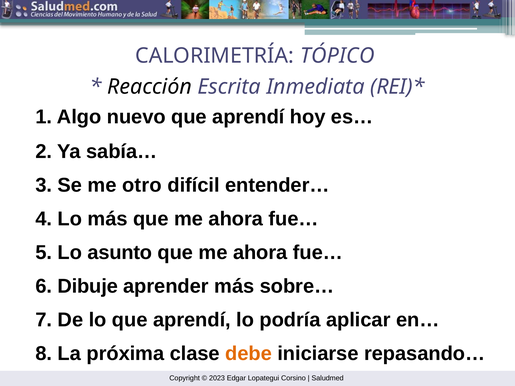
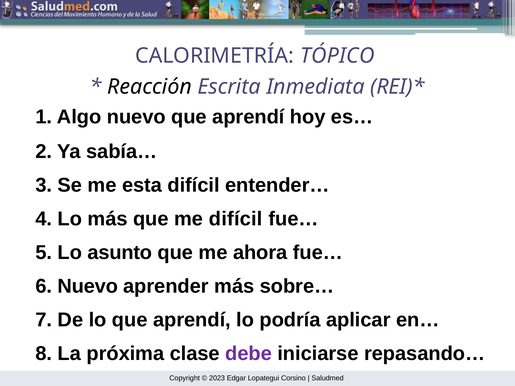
otro: otro -> esta
más que me ahora: ahora -> difícil
6 Dibuje: Dibuje -> Nuevo
debe colour: orange -> purple
